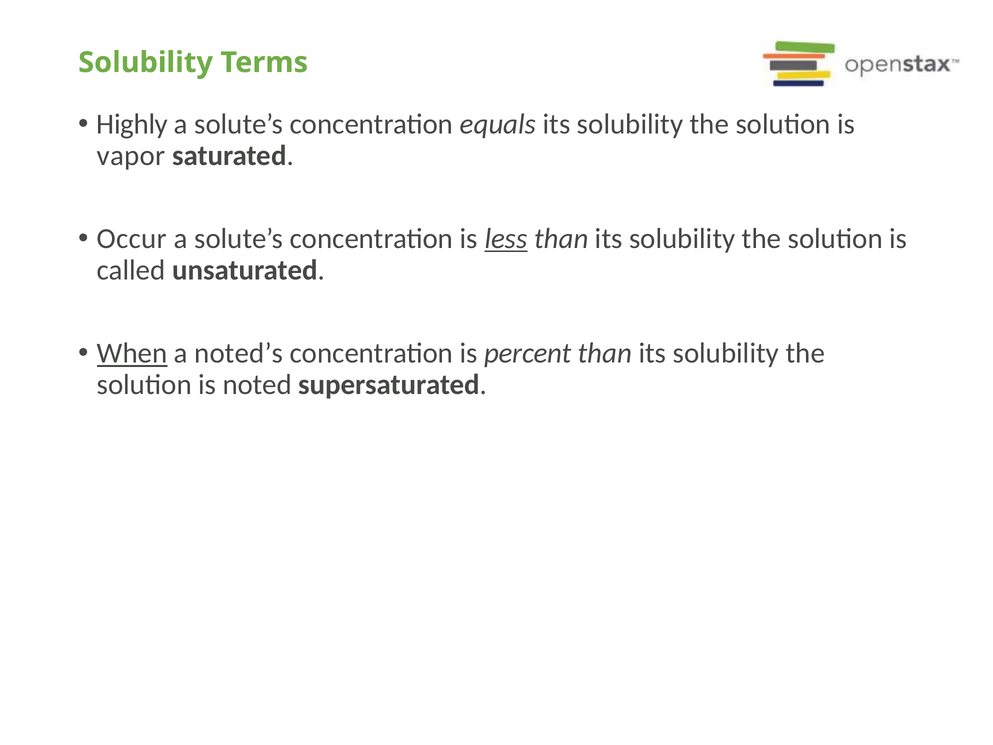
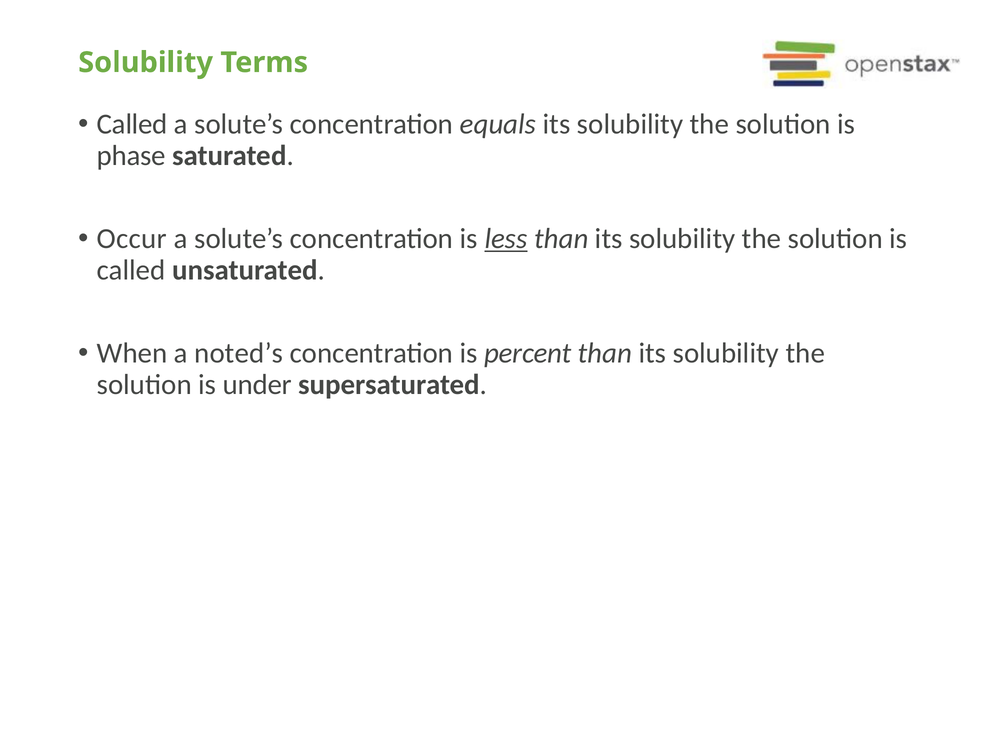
Highly at (132, 124): Highly -> Called
vapor: vapor -> phase
When underline: present -> none
noted: noted -> under
